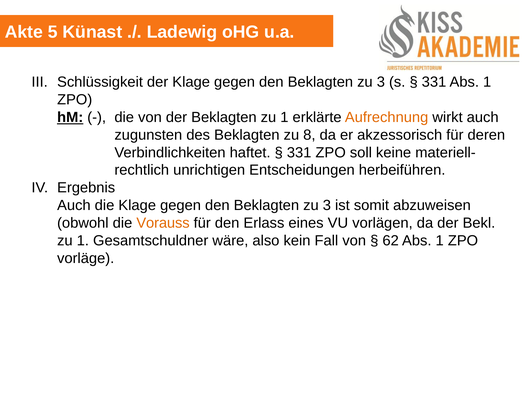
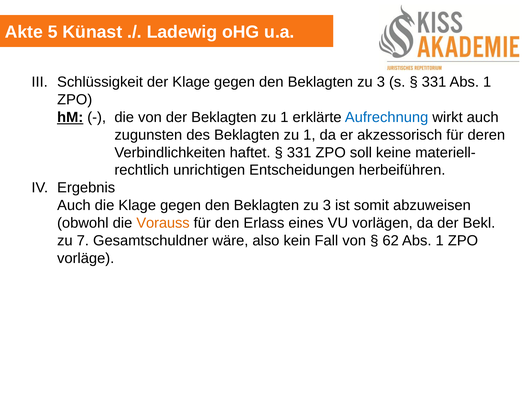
Aufrechnung colour: orange -> blue
des Beklagten zu 8: 8 -> 1
1 at (83, 241): 1 -> 7
